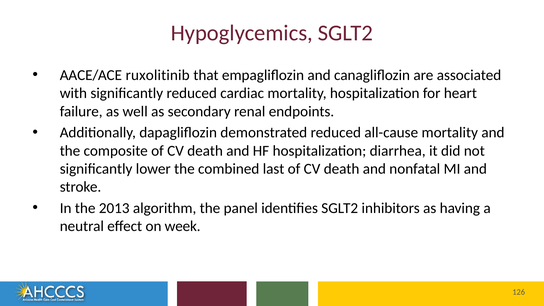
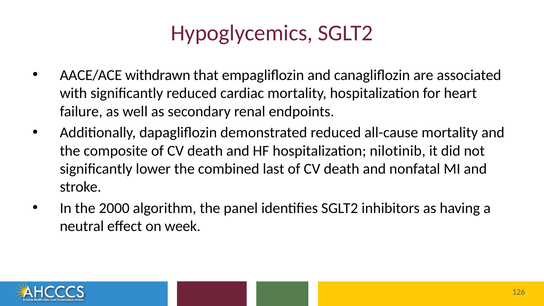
ruxolitinib: ruxolitinib -> withdrawn
diarrhea: diarrhea -> nilotinib
2013: 2013 -> 2000
